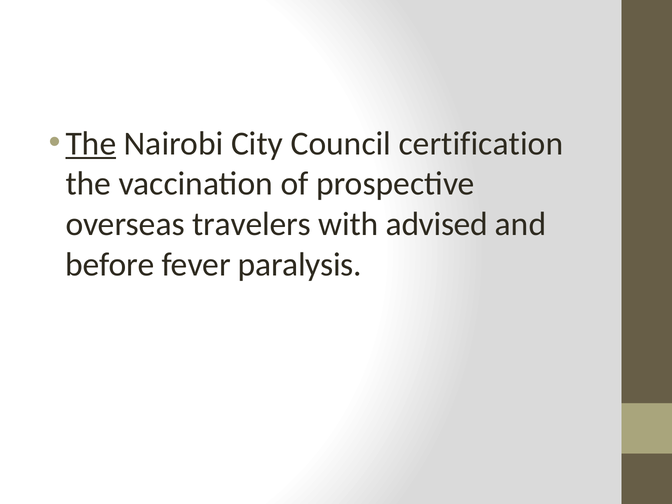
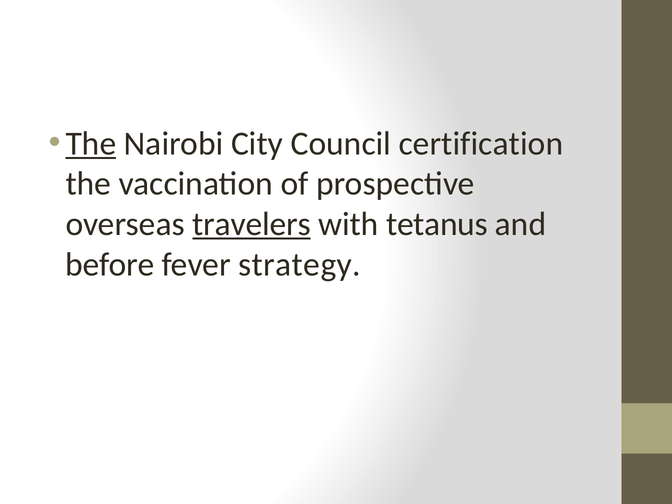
travelers underline: none -> present
advised: advised -> tetanus
paralysis: paralysis -> strategy
